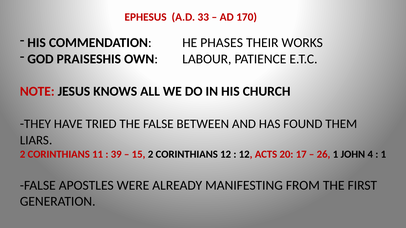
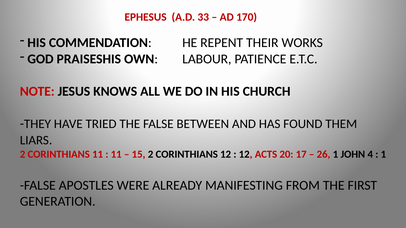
PHASES: PHASES -> REPENT
39 at (116, 155): 39 -> 11
